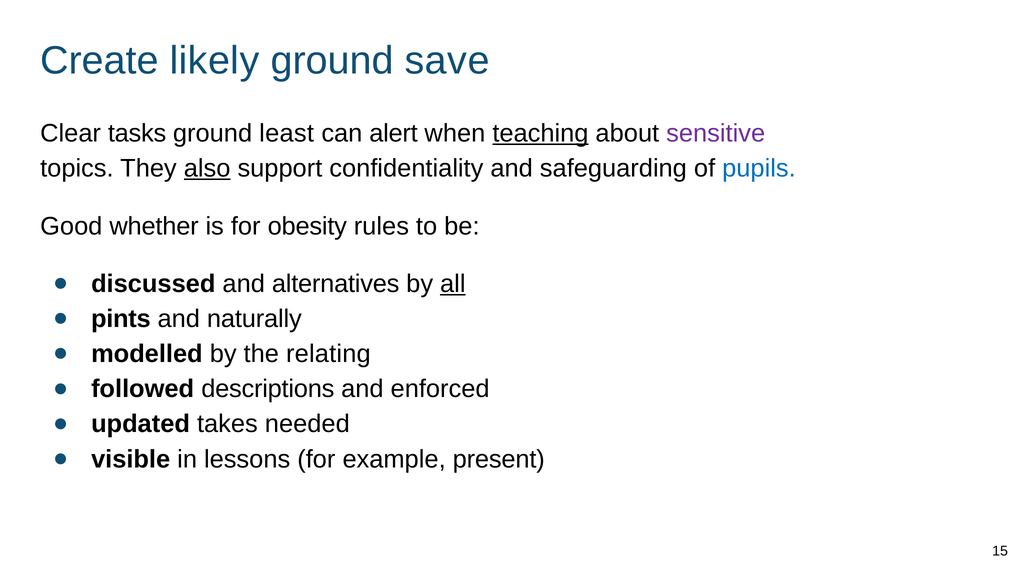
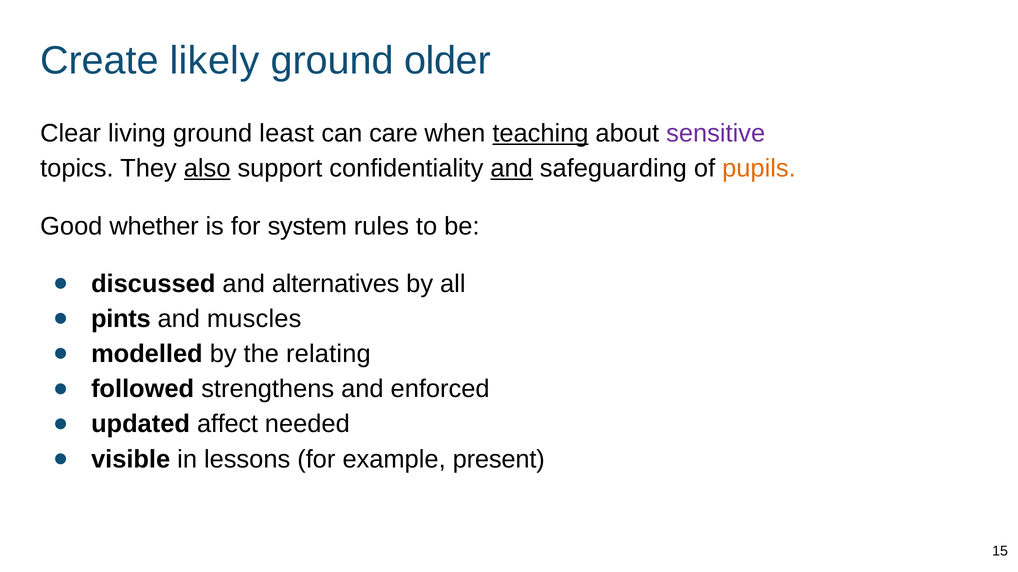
save: save -> older
tasks: tasks -> living
alert: alert -> care
and at (512, 169) underline: none -> present
pupils colour: blue -> orange
obesity: obesity -> system
all underline: present -> none
naturally: naturally -> muscles
descriptions: descriptions -> strengthens
takes: takes -> affect
